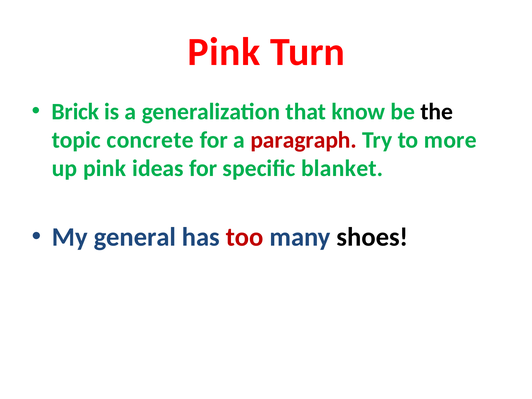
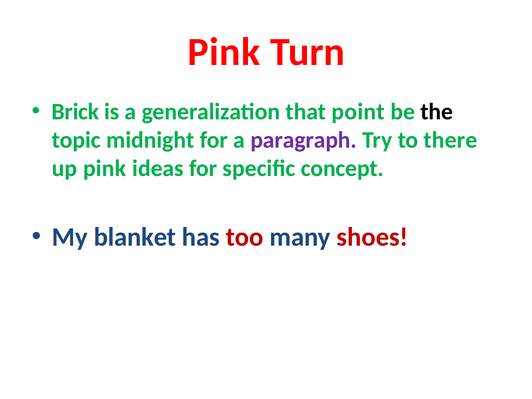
know: know -> point
concrete: concrete -> midnight
paragraph colour: red -> purple
more: more -> there
blanket: blanket -> concept
general: general -> blanket
shoes colour: black -> red
